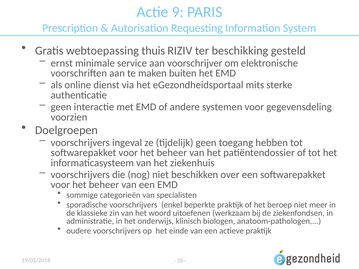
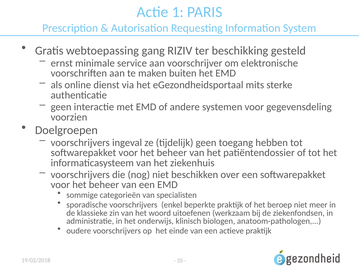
9: 9 -> 1
thuis: thuis -> gang
